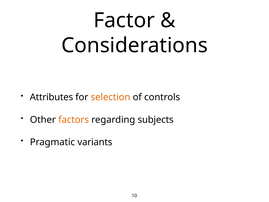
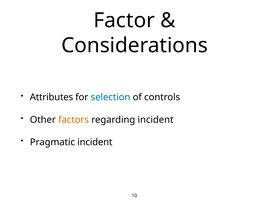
selection colour: orange -> blue
regarding subjects: subjects -> incident
Pragmatic variants: variants -> incident
